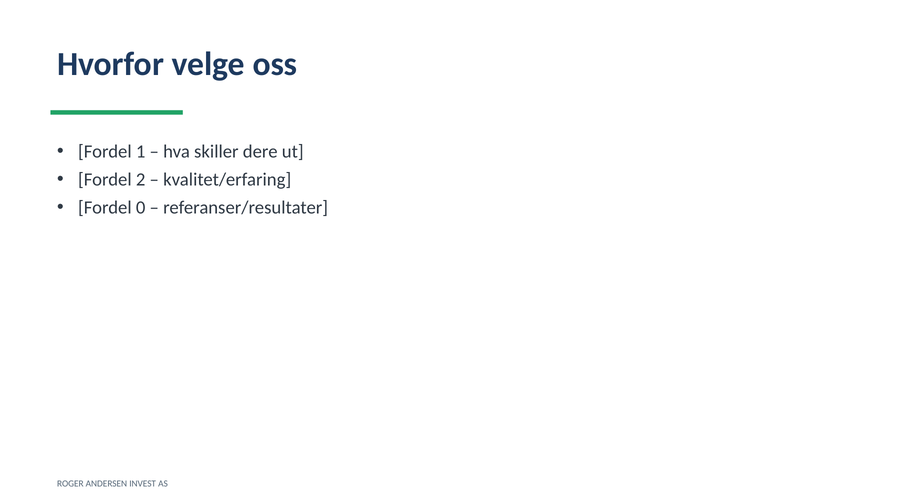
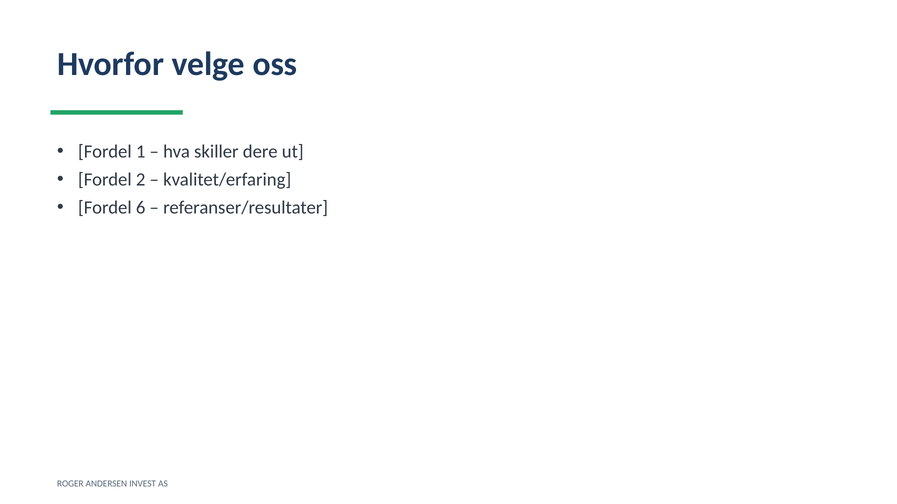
0: 0 -> 6
